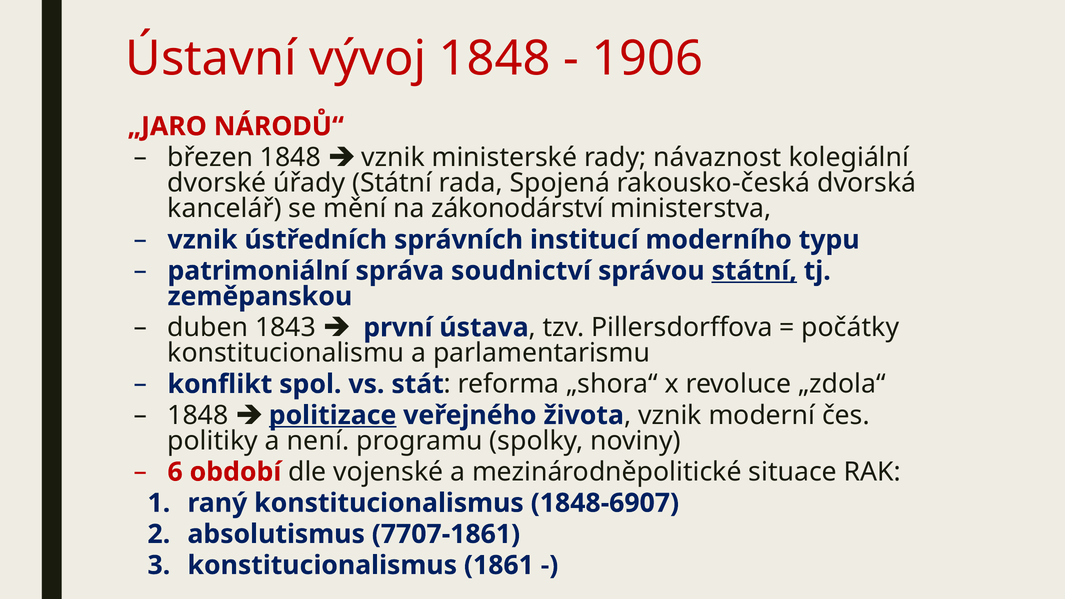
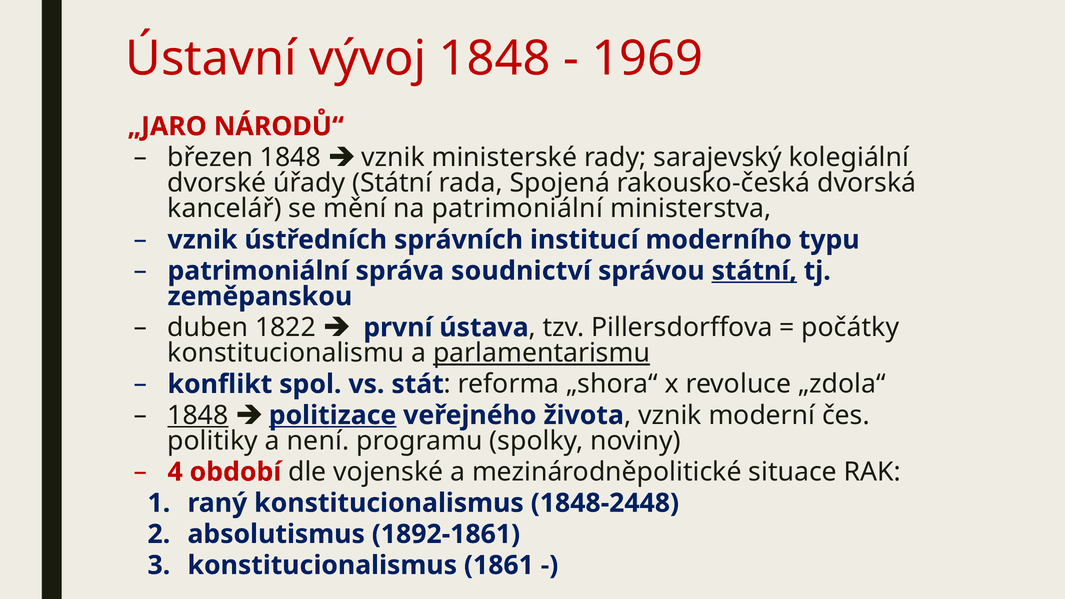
1906: 1906 -> 1969
návaznost: návaznost -> sarajevský
na zákonodárství: zákonodárství -> patrimoniální
1843: 1843 -> 1822
parlamentarismu underline: none -> present
1848 at (198, 415) underline: none -> present
6: 6 -> 4
1848-6907: 1848-6907 -> 1848-2448
7707-1861: 7707-1861 -> 1892-1861
